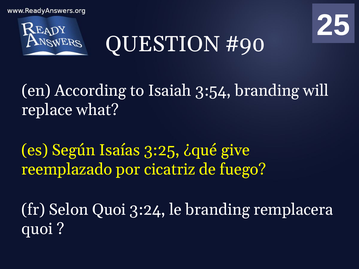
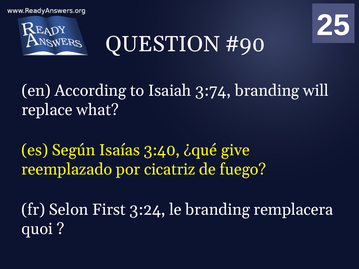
3:54: 3:54 -> 3:74
3:25: 3:25 -> 3:40
Selon Quoi: Quoi -> First
